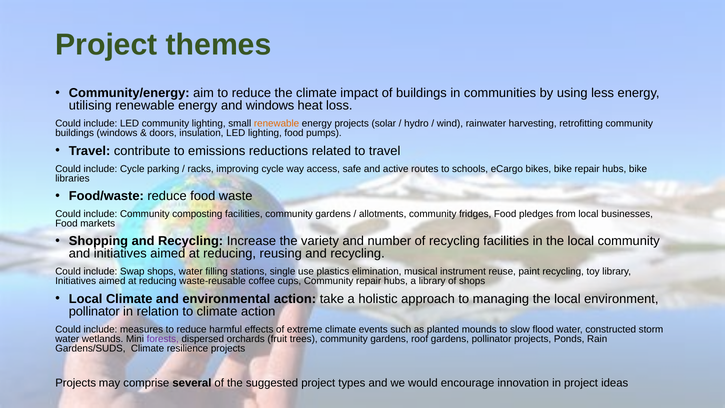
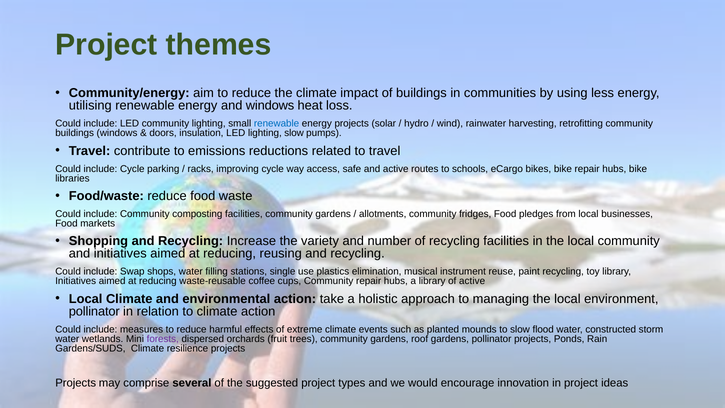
renewable at (277, 124) colour: orange -> blue
lighting food: food -> slow
of shops: shops -> active
